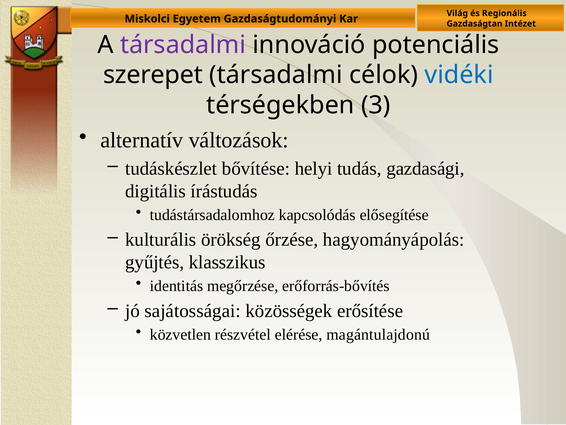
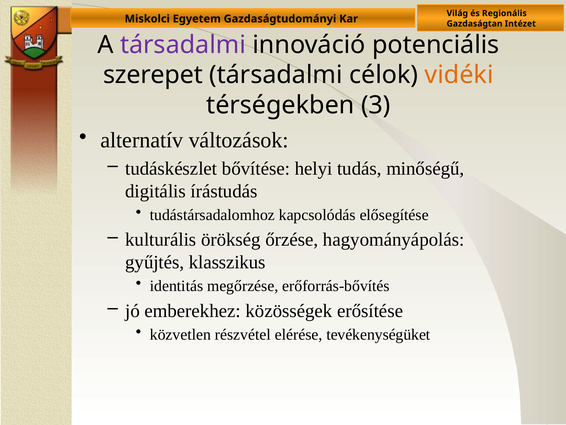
vidéki colour: blue -> orange
gazdasági: gazdasági -> minőségű
sajátosságai: sajátosságai -> emberekhez
magántulajdonú: magántulajdonú -> tevékenységüket
